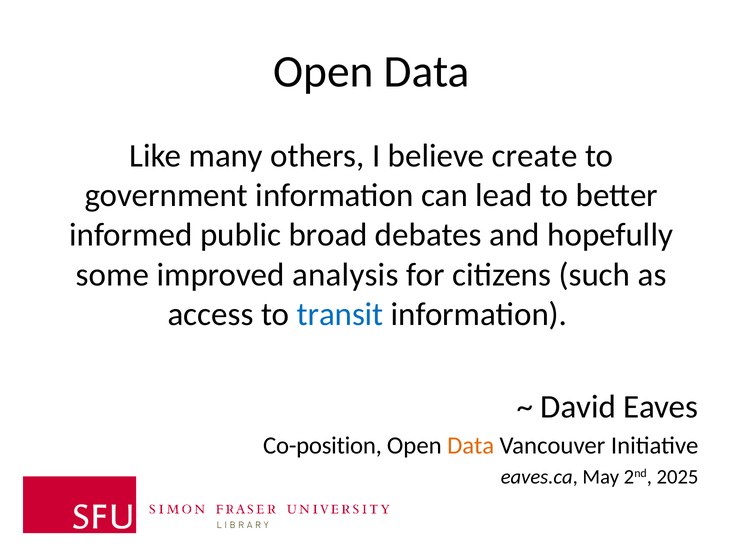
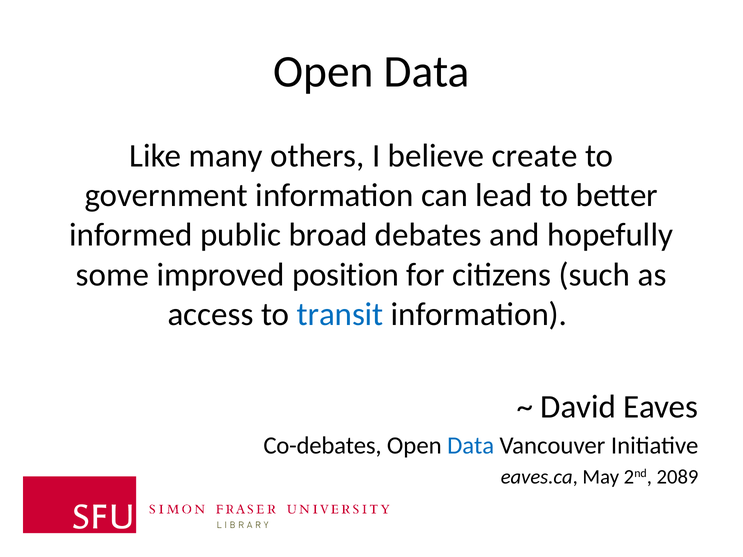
analysis: analysis -> position
Co-position: Co-position -> Co-debates
Data at (471, 446) colour: orange -> blue
2025: 2025 -> 2089
